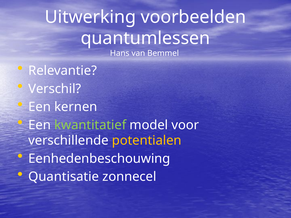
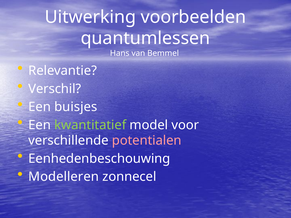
kernen: kernen -> buisjes
potentialen colour: yellow -> pink
Quantisatie: Quantisatie -> Modelleren
